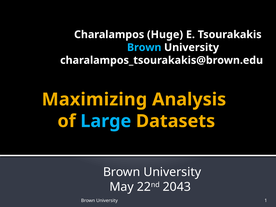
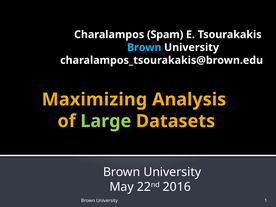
Huge: Huge -> Spam
Large colour: light blue -> light green
2043: 2043 -> 2016
